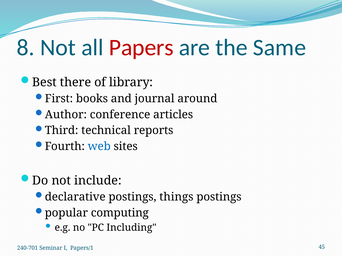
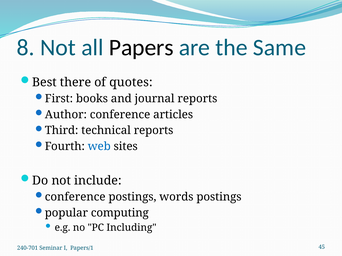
Papers colour: red -> black
library: library -> quotes
journal around: around -> reports
declarative at (75, 197): declarative -> conference
things: things -> words
